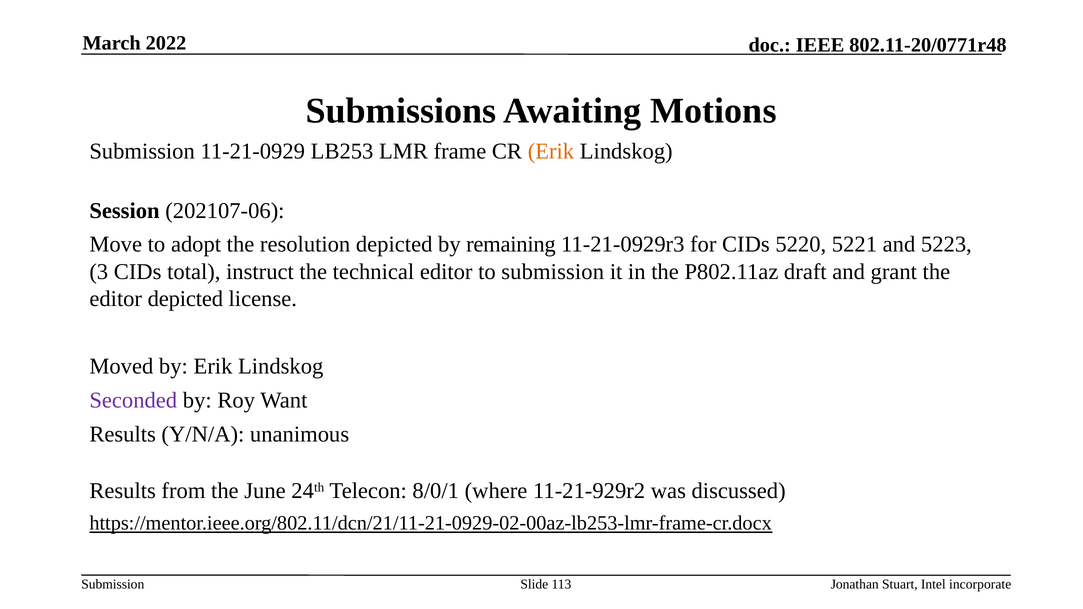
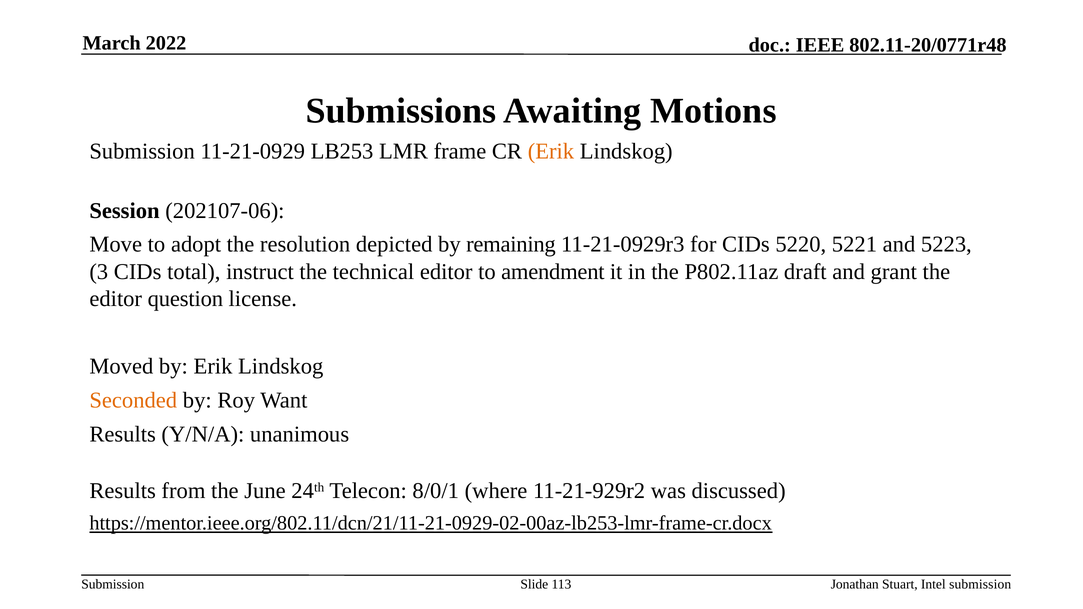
to submission: submission -> amendment
editor depicted: depicted -> question
Seconded colour: purple -> orange
Intel incorporate: incorporate -> submission
